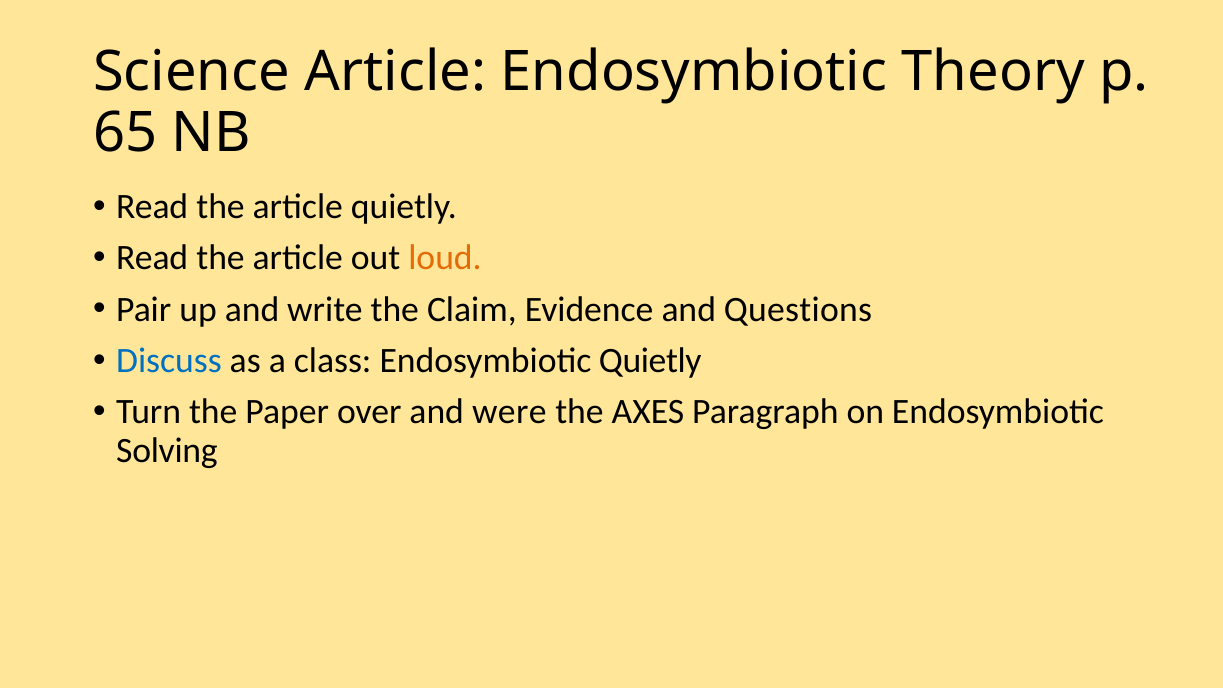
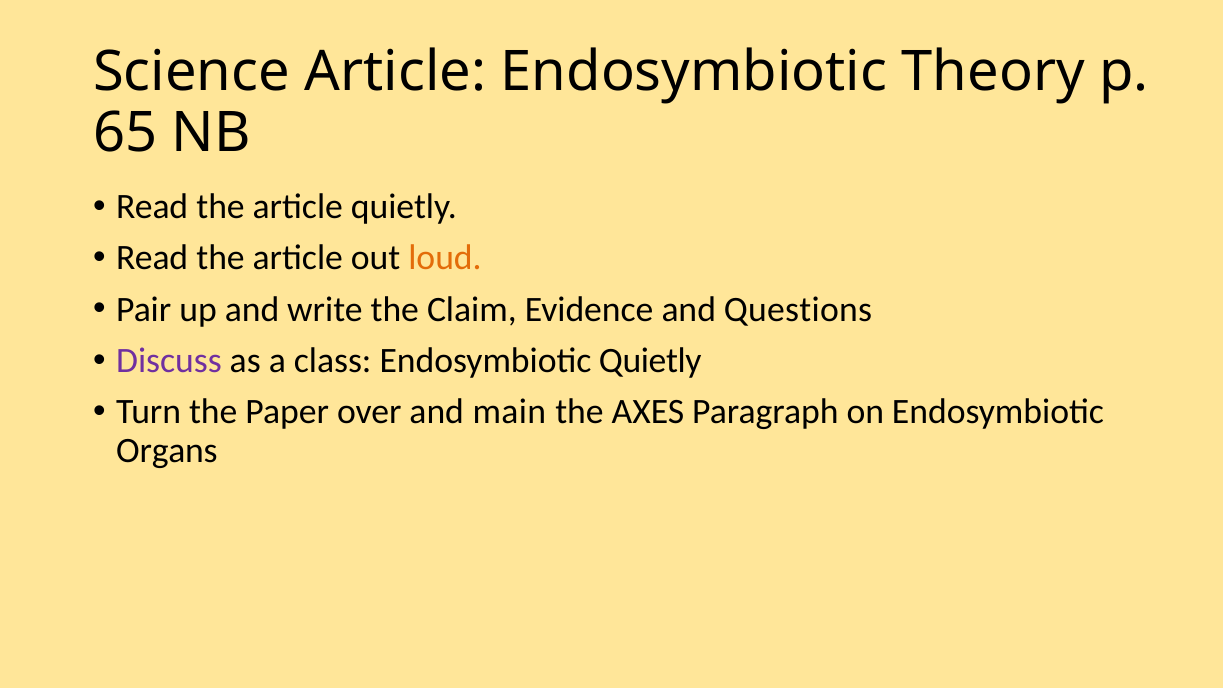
Discuss colour: blue -> purple
were: were -> main
Solving: Solving -> Organs
